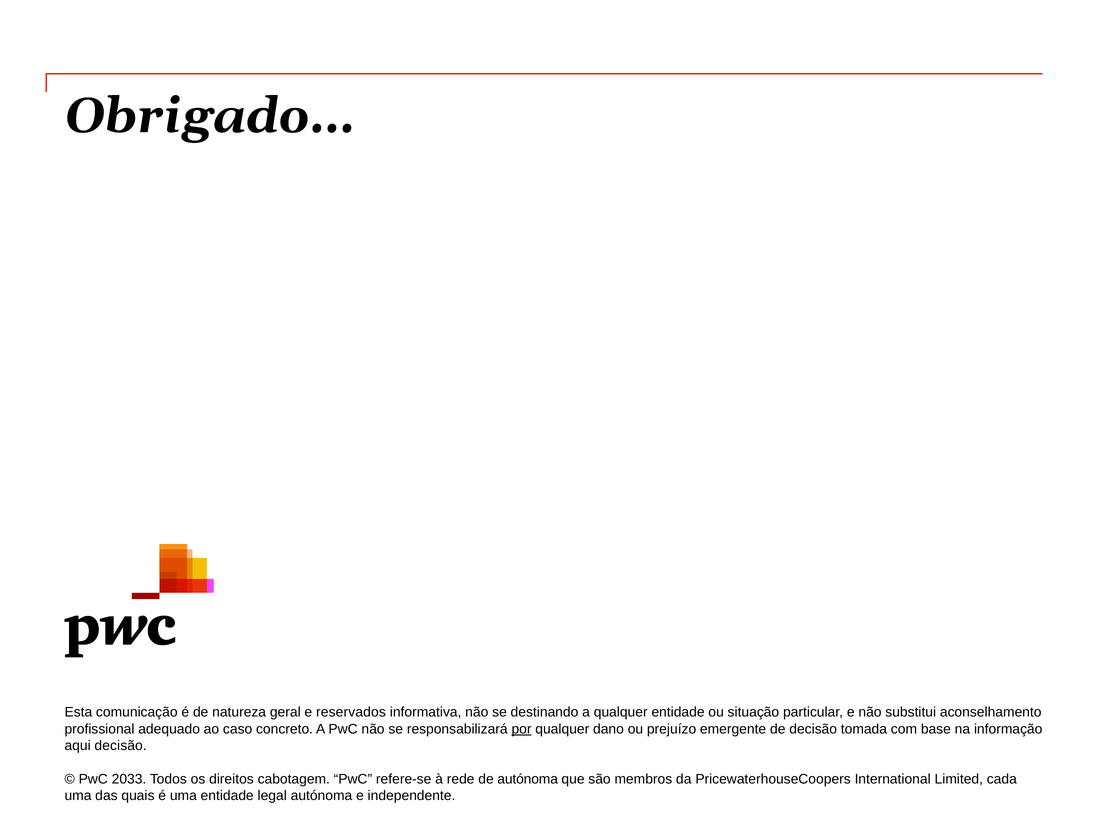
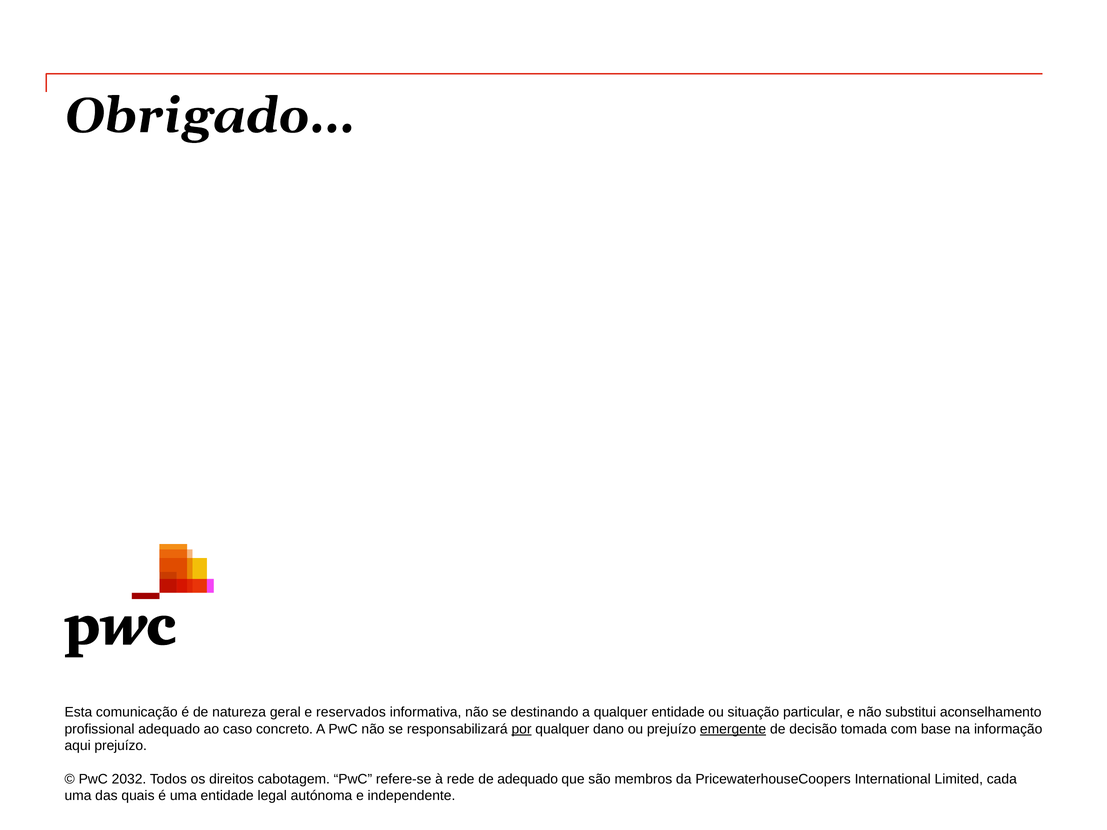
emergente underline: none -> present
aqui decisão: decisão -> prejuízo
2033: 2033 -> 2032
de autónoma: autónoma -> adequado
